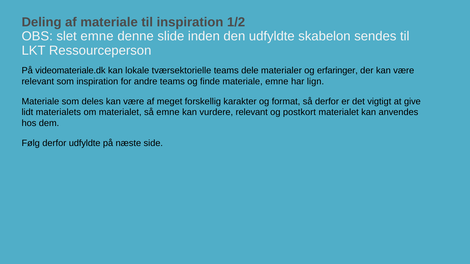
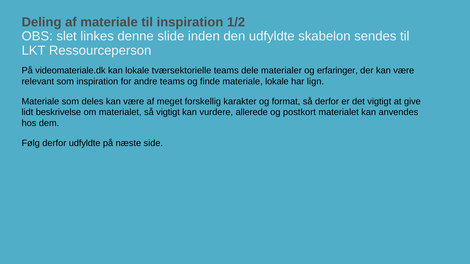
slet emne: emne -> linkes
materiale emne: emne -> lokale
materialets: materialets -> beskrivelse
så emne: emne -> vigtigt
vurdere relevant: relevant -> allerede
